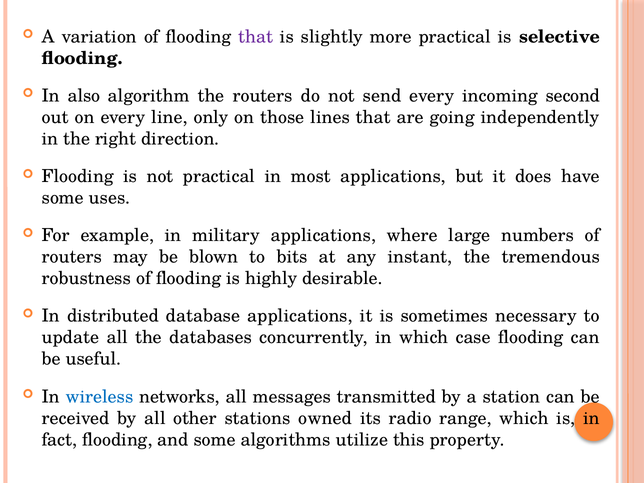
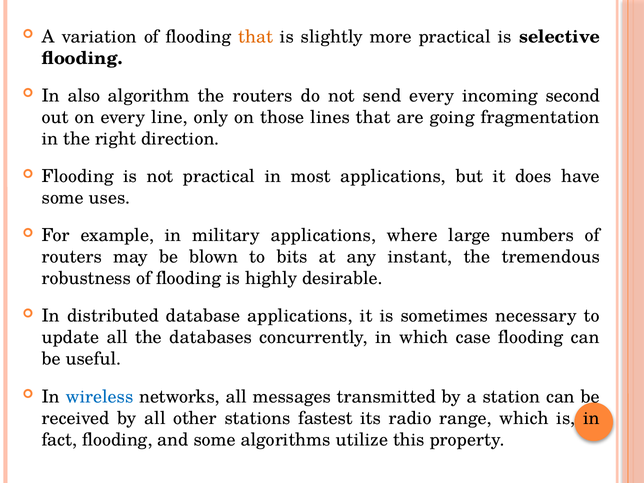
that at (256, 37) colour: purple -> orange
independently: independently -> fragmentation
owned: owned -> fastest
